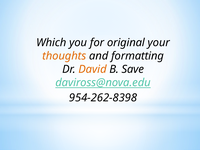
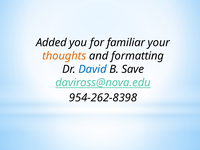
Which: Which -> Added
original: original -> familiar
David colour: orange -> blue
